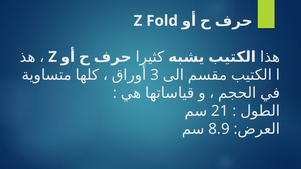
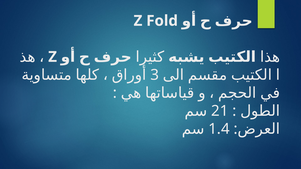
8.9: 8.9 -> 1.4
